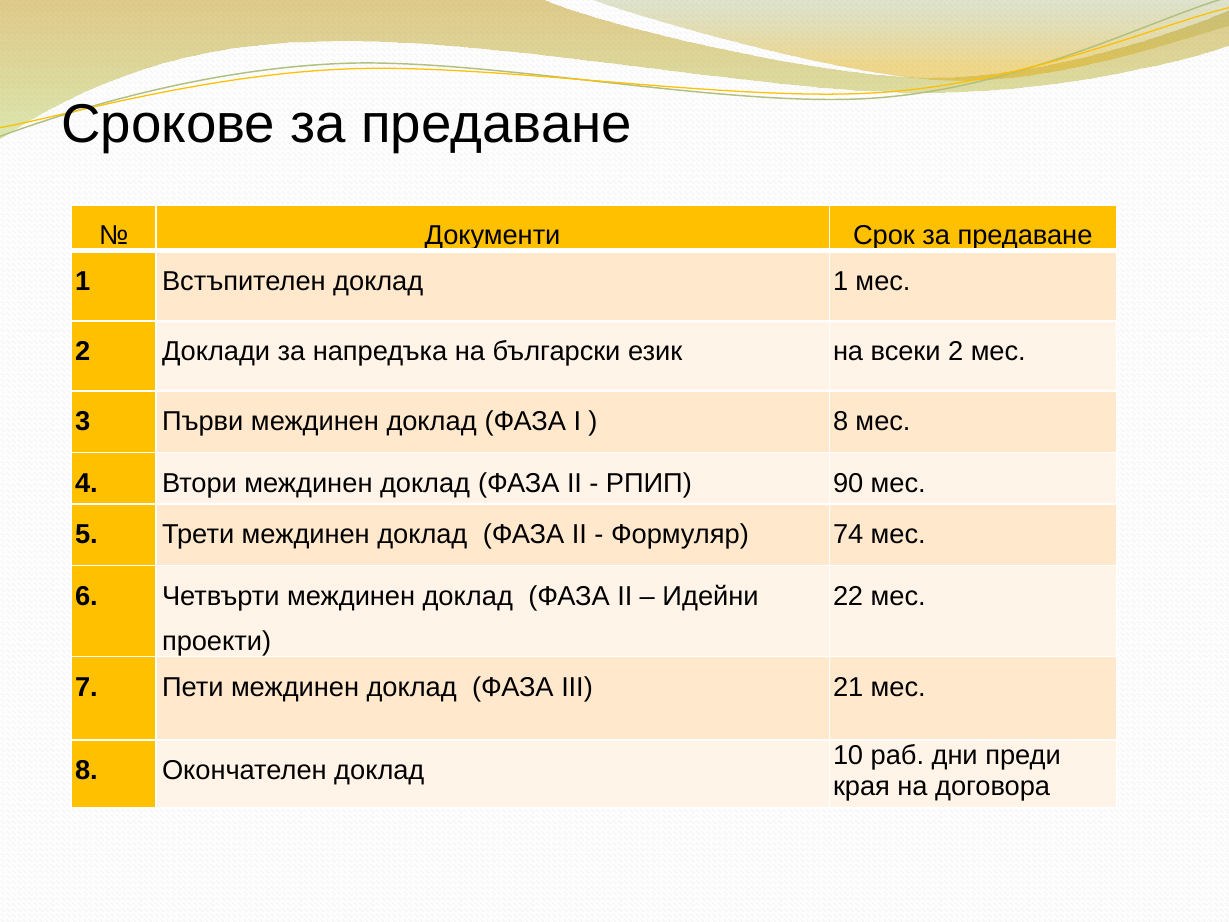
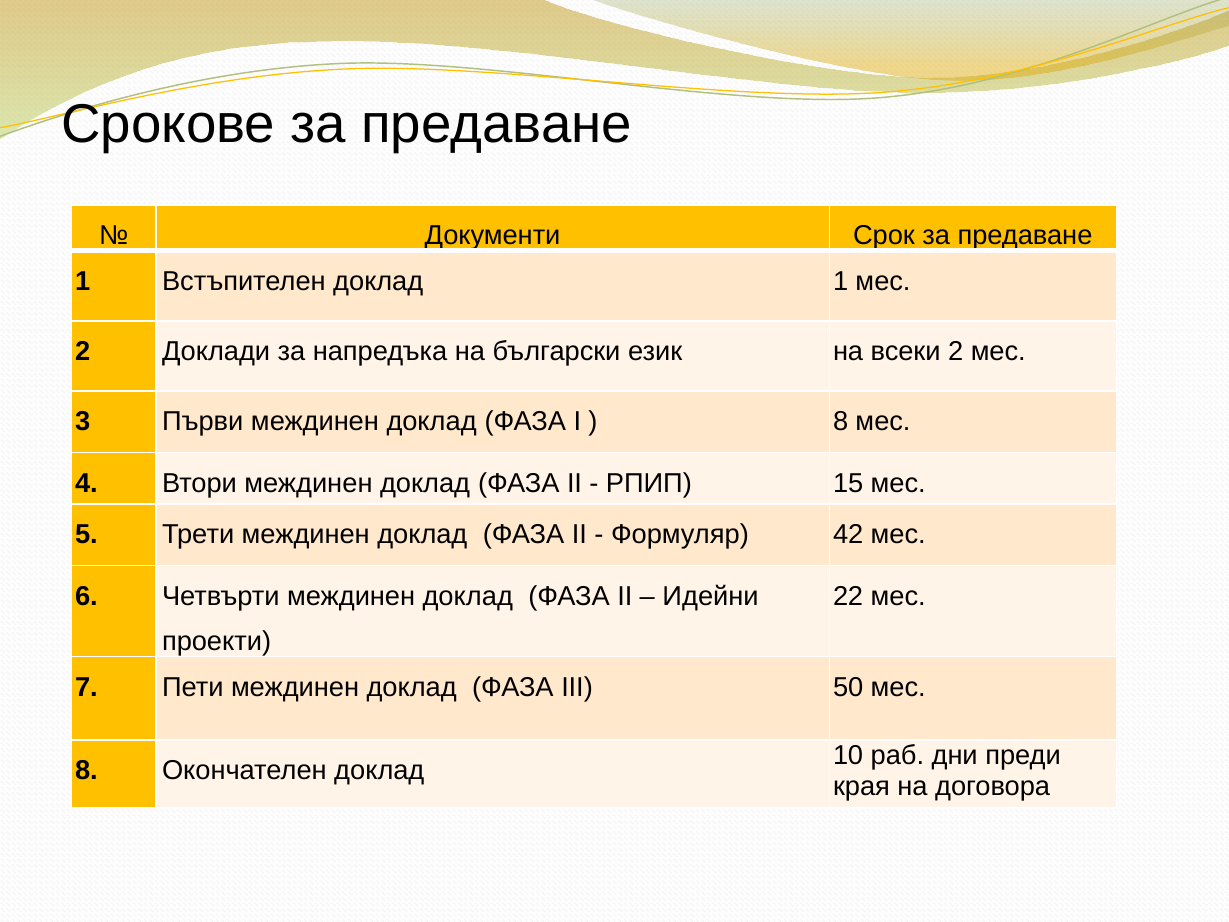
90: 90 -> 15
74: 74 -> 42
21: 21 -> 50
